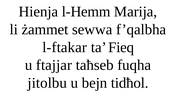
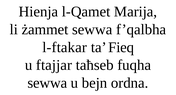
l-Hemm: l-Hemm -> l-Qamet
jitolbu at (47, 83): jitolbu -> sewwa
tidħol: tidħol -> ordna
